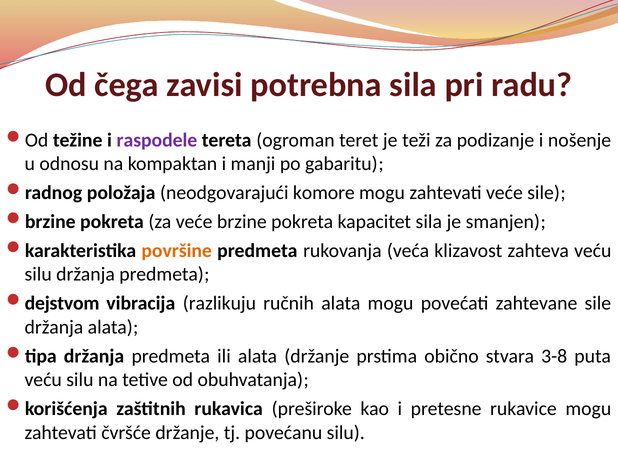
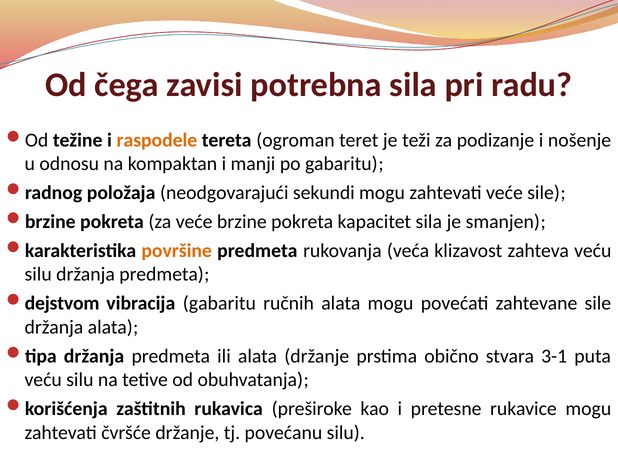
raspodele colour: purple -> orange
komore: komore -> sekundi
vibracija razlikuju: razlikuju -> gabaritu
3-8: 3-8 -> 3-1
